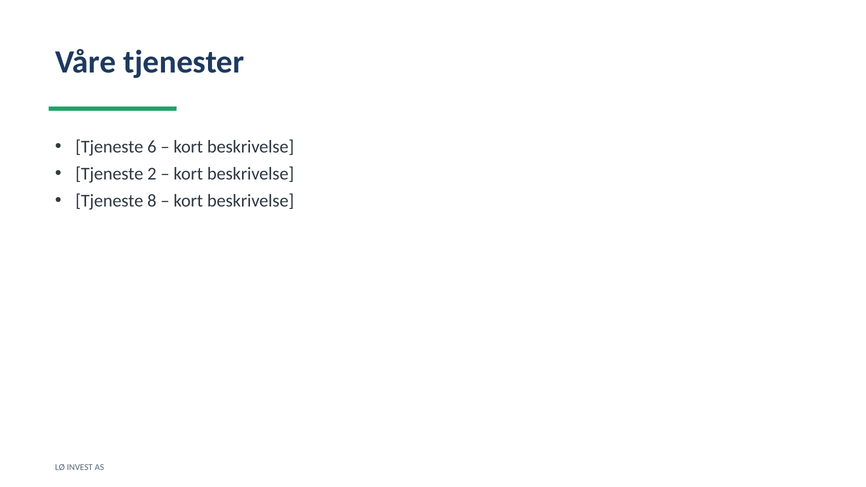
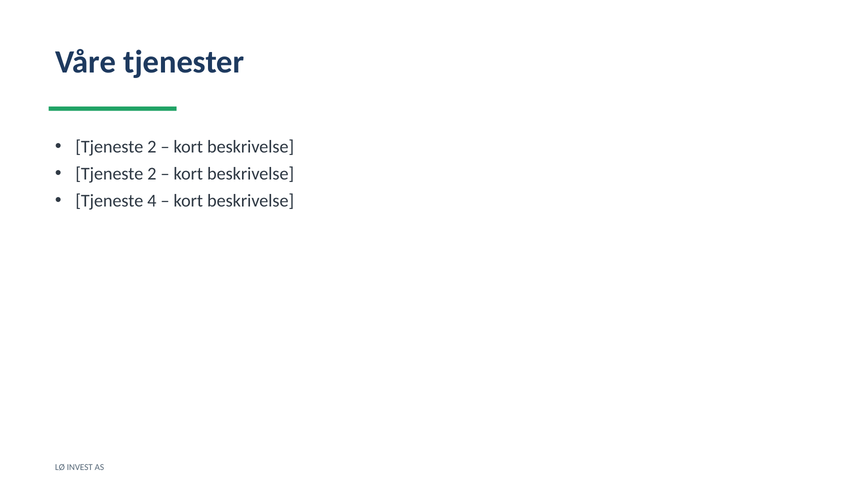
6 at (152, 147): 6 -> 2
8: 8 -> 4
